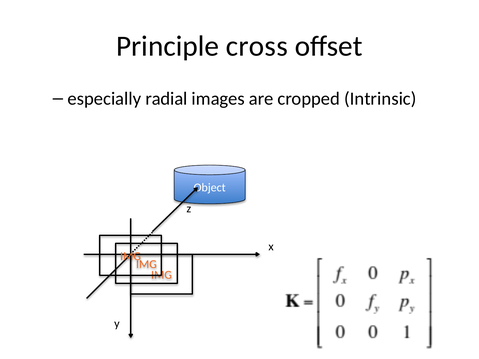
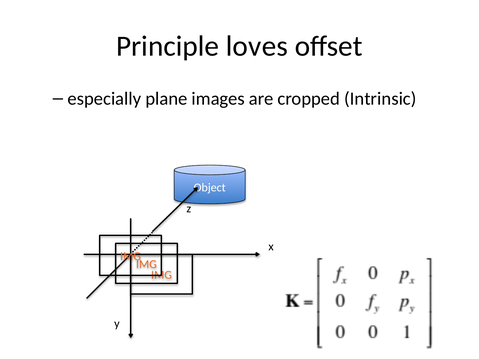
cross: cross -> loves
radial: radial -> plane
